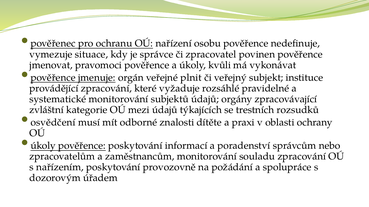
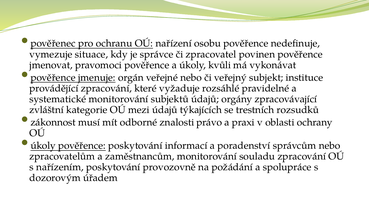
veřejné plnit: plnit -> nebo
osvědčení: osvědčení -> zákonnost
dítěte: dítěte -> právo
